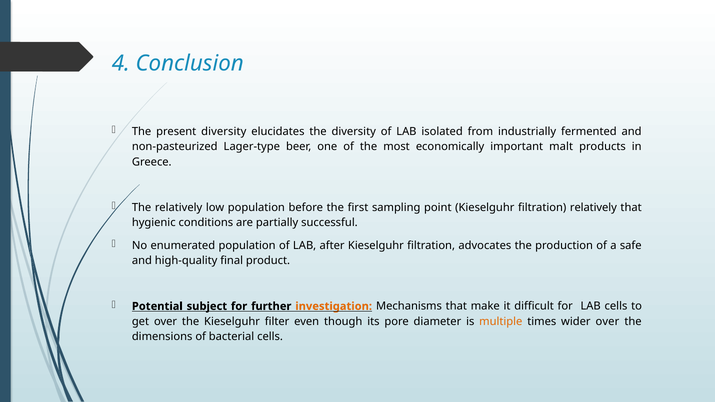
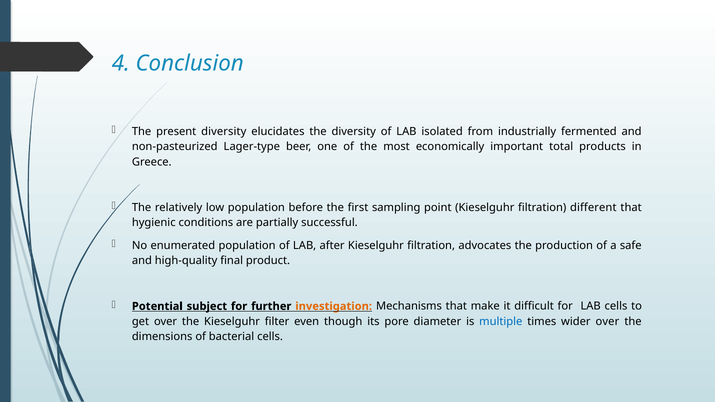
malt: malt -> total
filtration relatively: relatively -> different
multiple colour: orange -> blue
